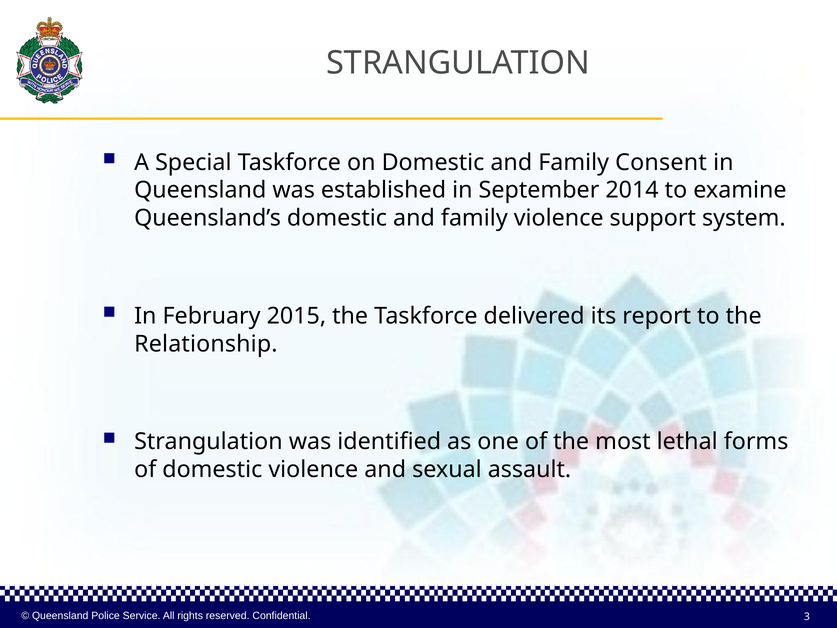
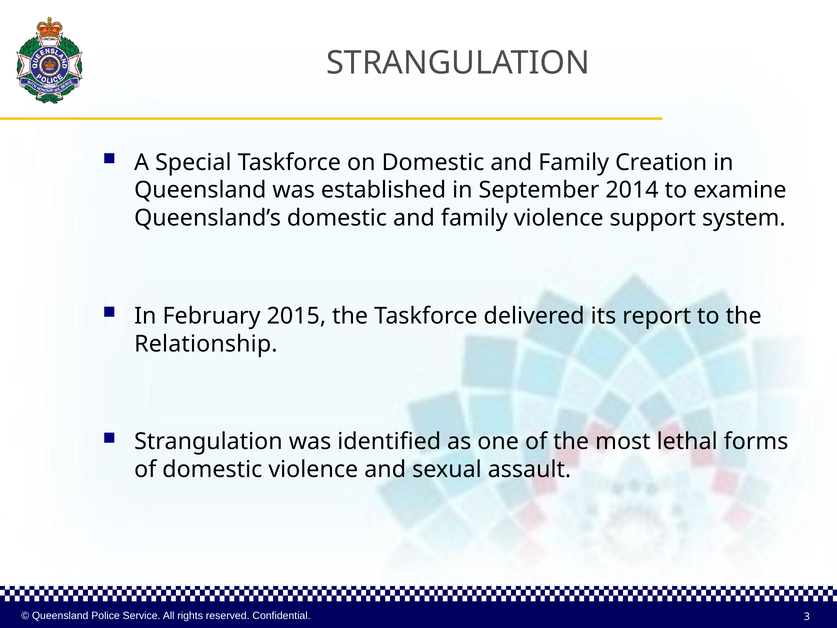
Consent: Consent -> Creation
